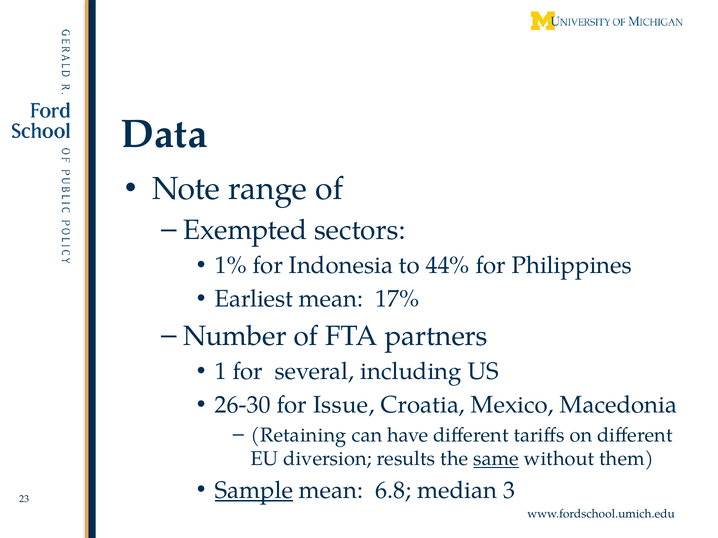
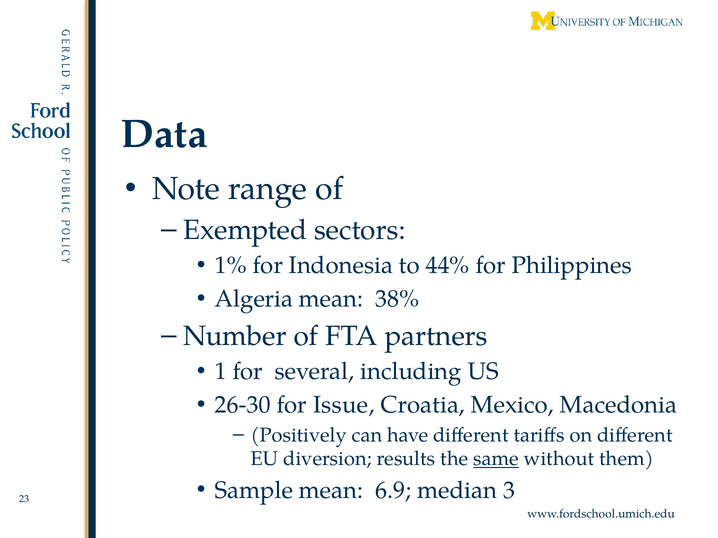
Earliest: Earliest -> Algeria
17%: 17% -> 38%
Retaining: Retaining -> Positively
Sample underline: present -> none
6.8: 6.8 -> 6.9
